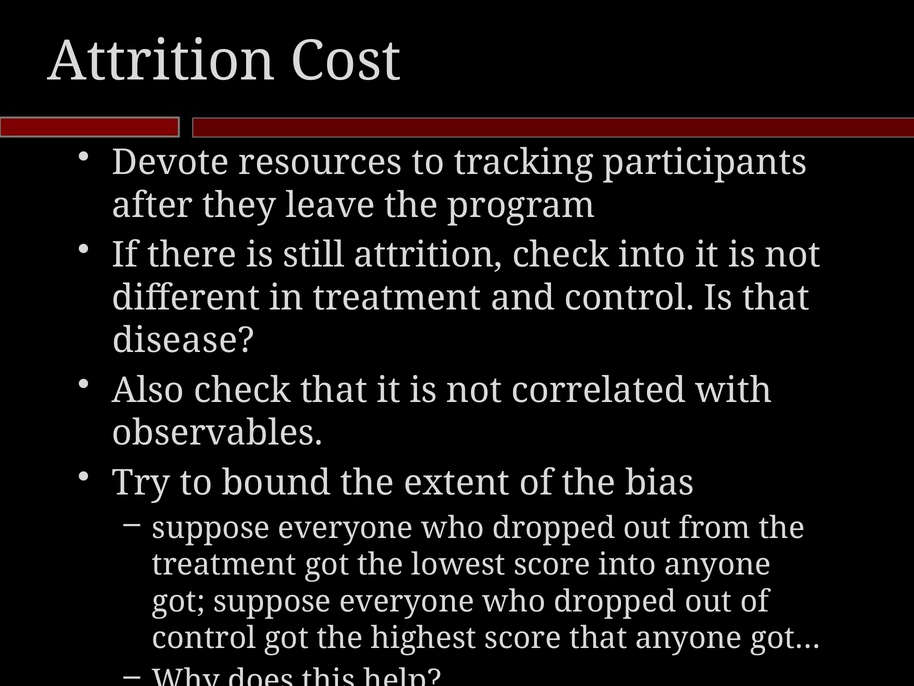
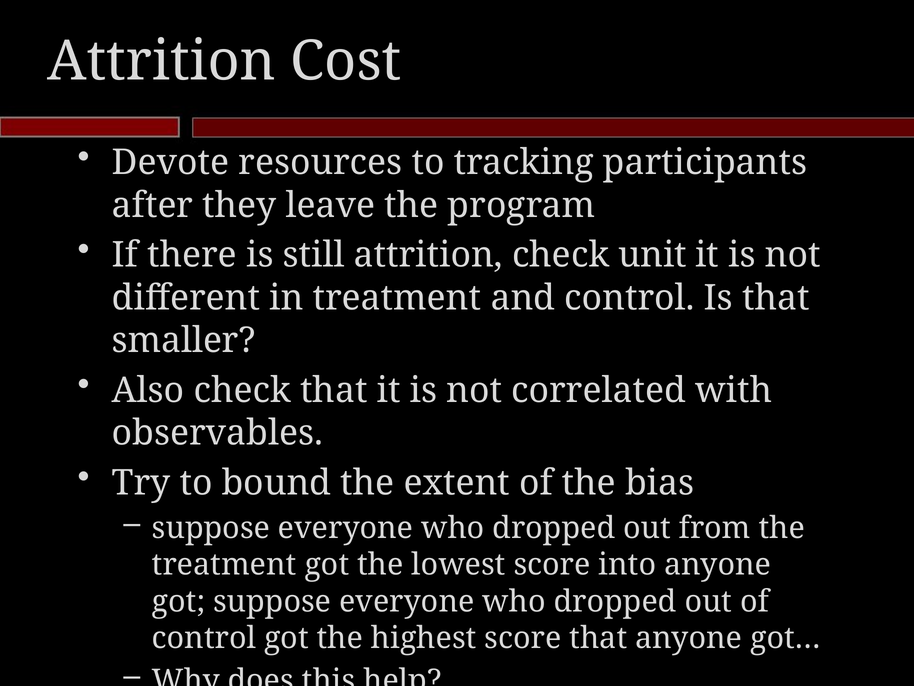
check into: into -> unit
disease: disease -> smaller
